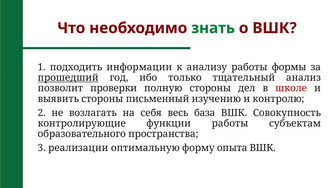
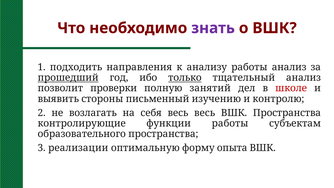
знать colour: green -> purple
информации: информации -> направления
работы формы: формы -> анализ
только underline: none -> present
полную стороны: стороны -> занятий
весь база: база -> весь
ВШК Совокупность: Совокупность -> Пространства
